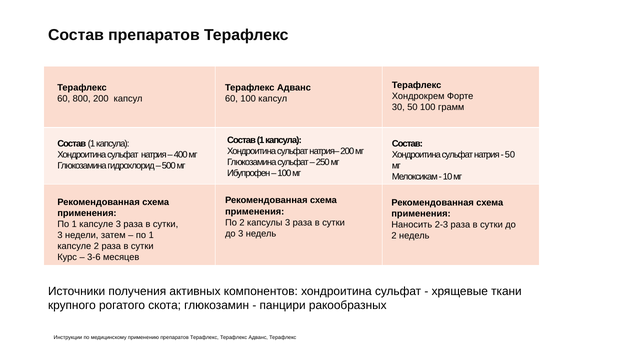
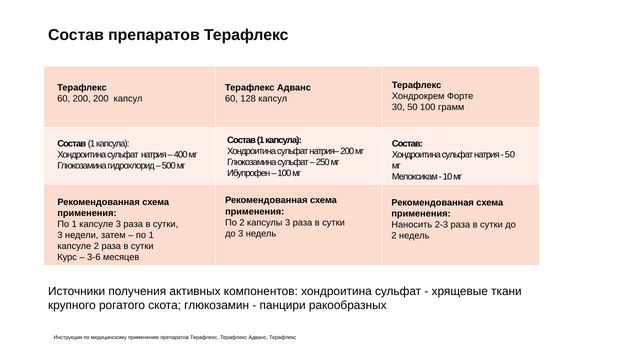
60 800: 800 -> 200
60 100: 100 -> 128
